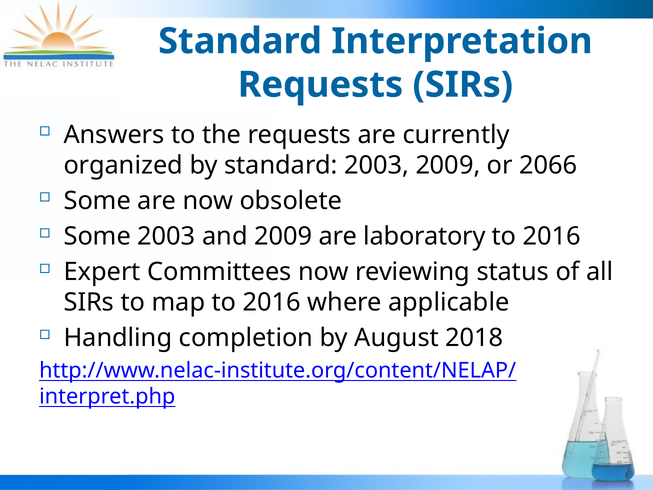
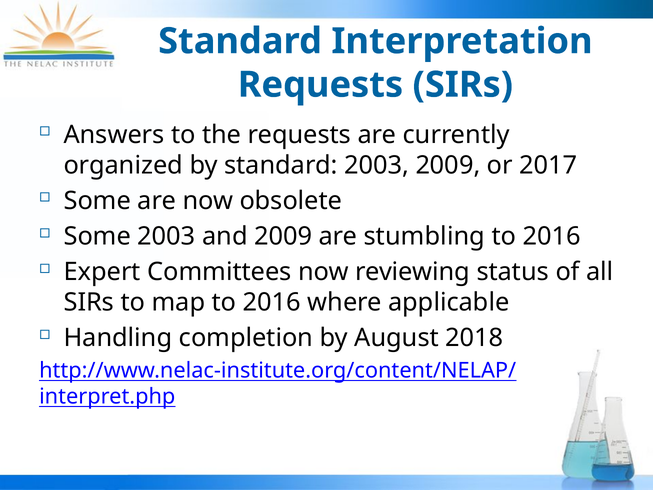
2066: 2066 -> 2017
laboratory: laboratory -> stumbling
